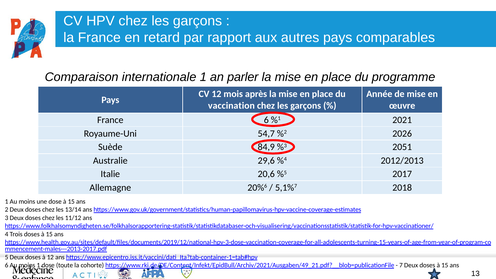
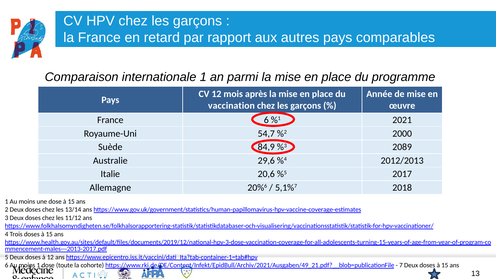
parler: parler -> parmi
2026: 2026 -> 2000
2051: 2051 -> 2089
